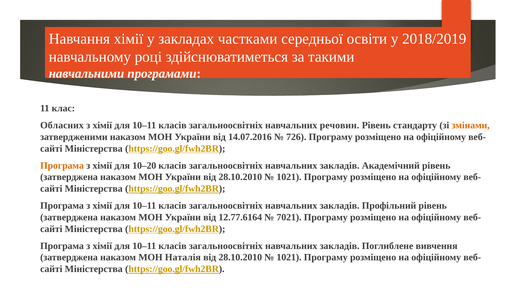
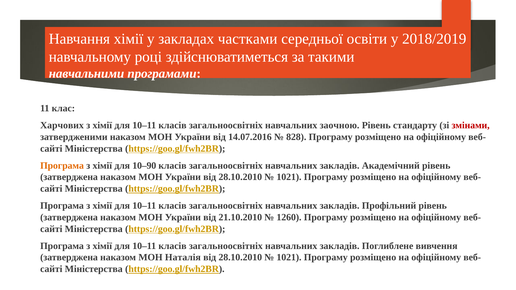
Обласних: Обласних -> Харчових
речовин: речовин -> заочною
змінами colour: orange -> red
726: 726 -> 828
10–20: 10–20 -> 10–90
12.77.6164: 12.77.6164 -> 21.10.2010
7021: 7021 -> 1260
